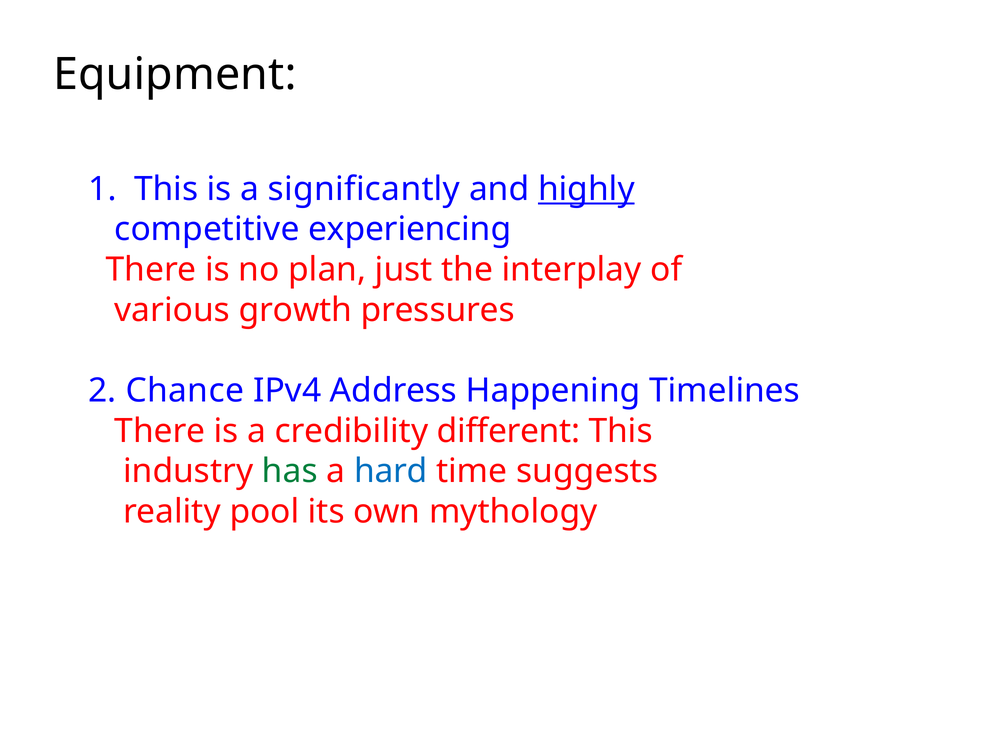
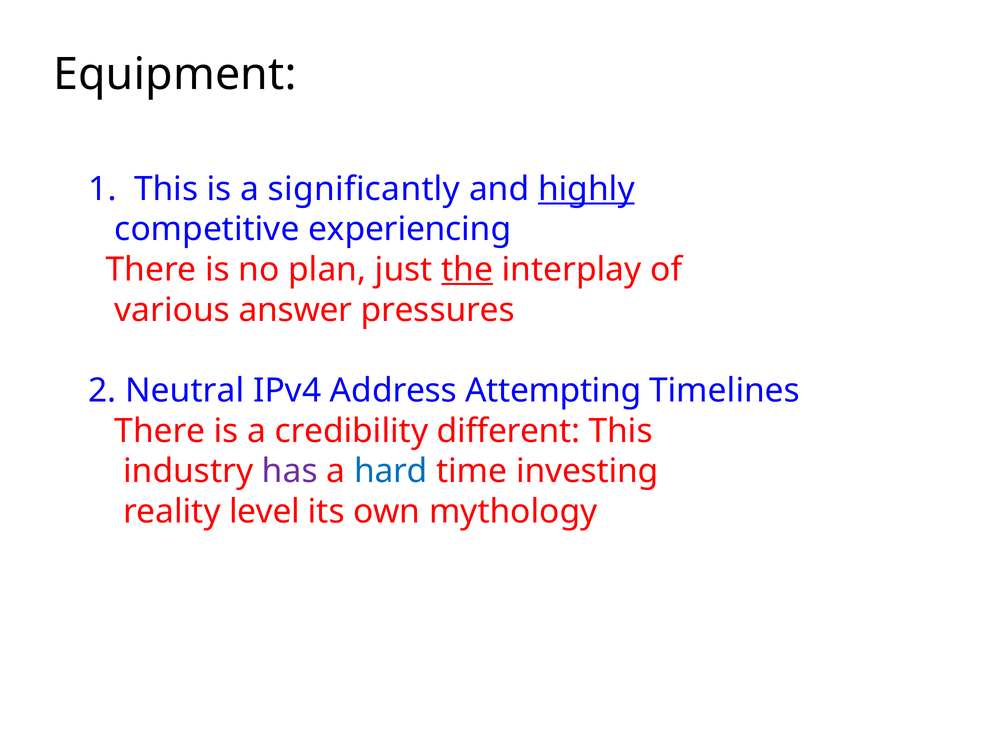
the underline: none -> present
growth: growth -> answer
Chance: Chance -> Neutral
Happening: Happening -> Attempting
has colour: green -> purple
suggests: suggests -> investing
pool: pool -> level
